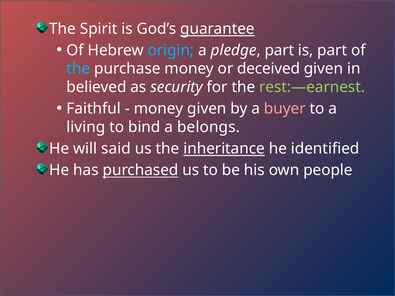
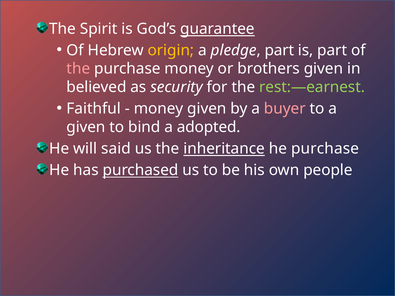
origin colour: light blue -> yellow
the at (78, 69) colour: light blue -> pink
deceived: deceived -> brothers
living at (86, 127): living -> given
belongs: belongs -> adopted
he identified: identified -> purchase
